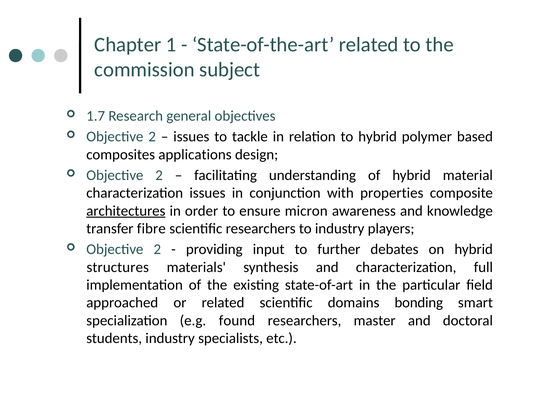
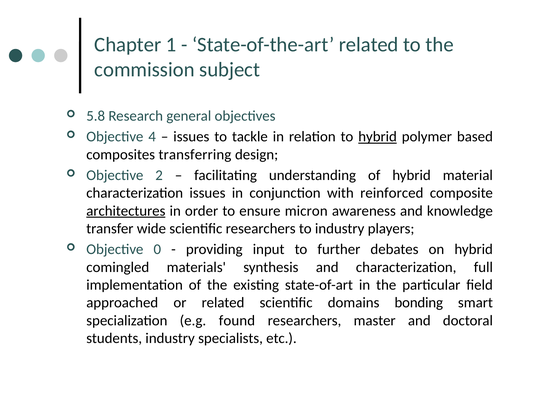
1.7: 1.7 -> 5.8
2 at (152, 137): 2 -> 4
hybrid at (378, 137) underline: none -> present
applications: applications -> transferring
properties: properties -> reinforced
fibre: fibre -> wide
2 at (157, 250): 2 -> 0
structures: structures -> comingled
